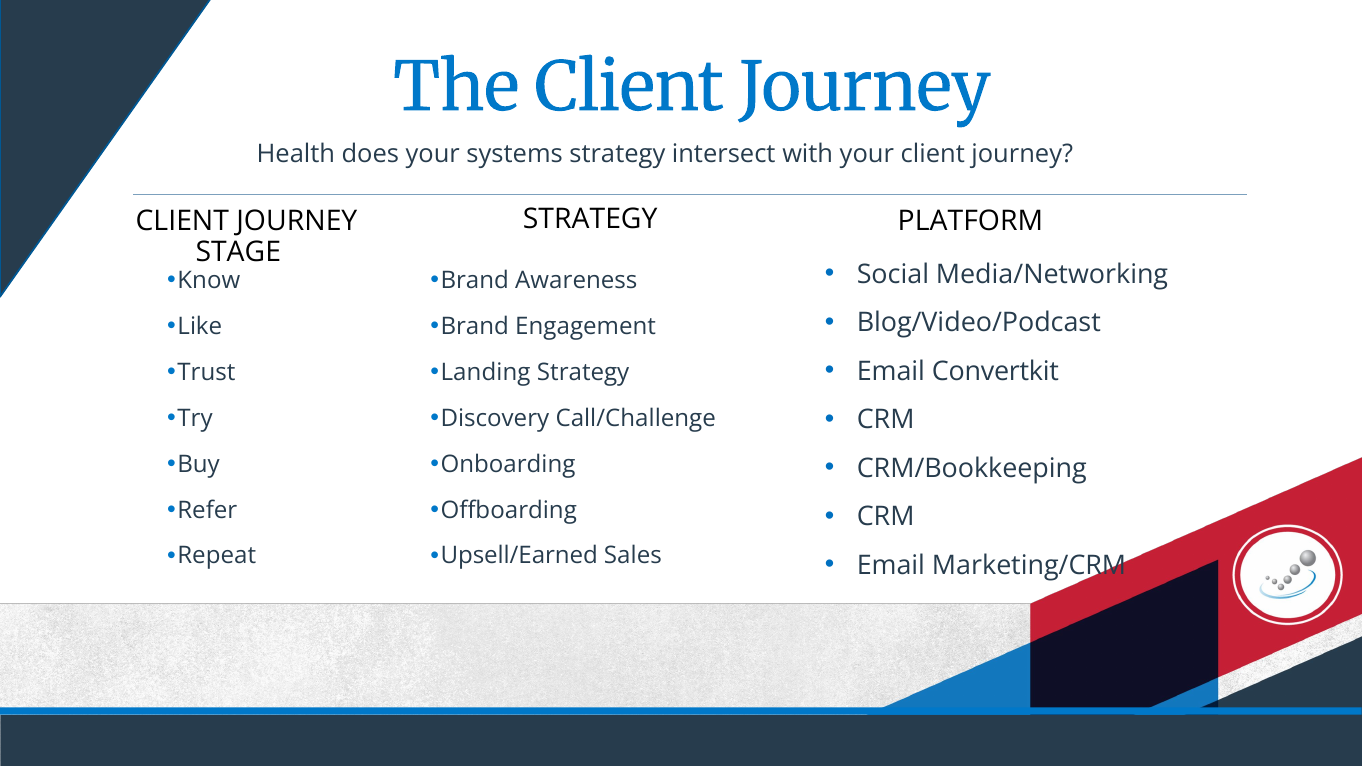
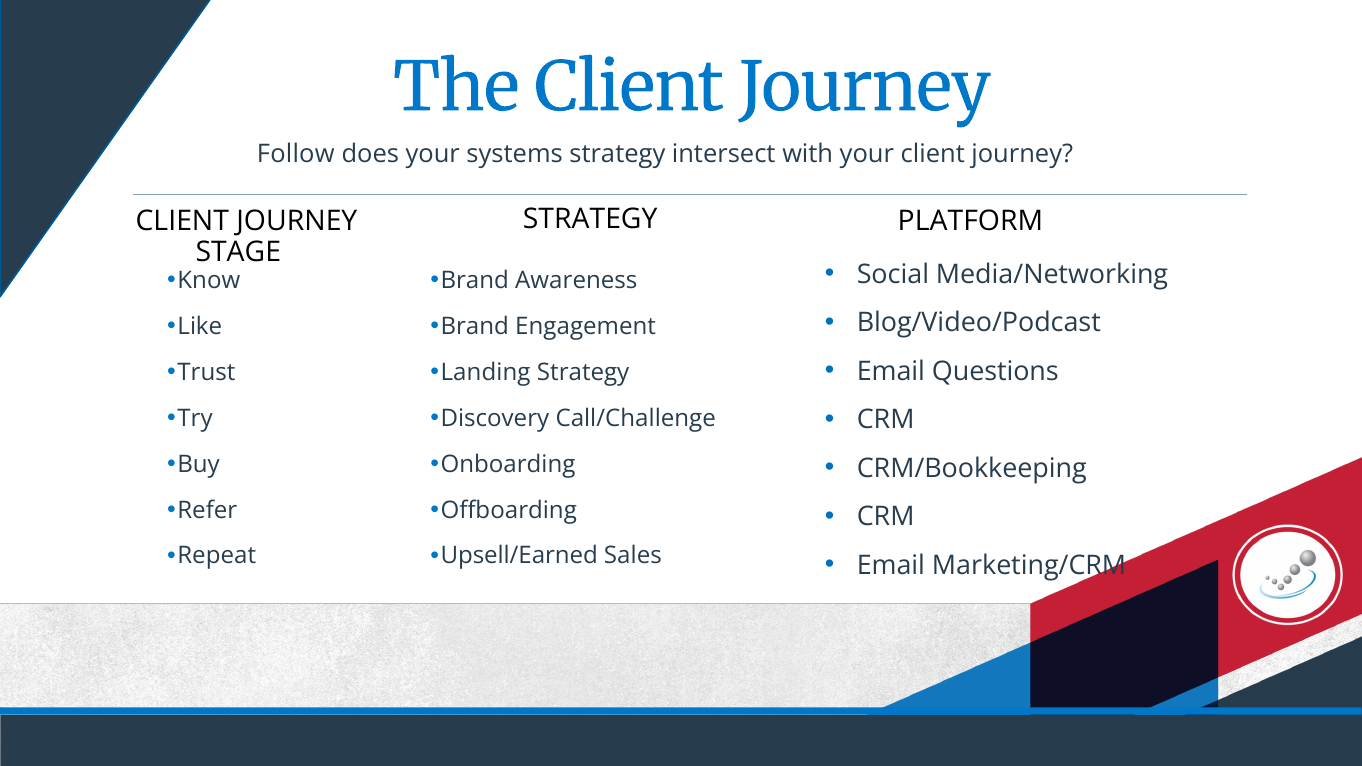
Health: Health -> Follow
Convertkit: Convertkit -> Questions
